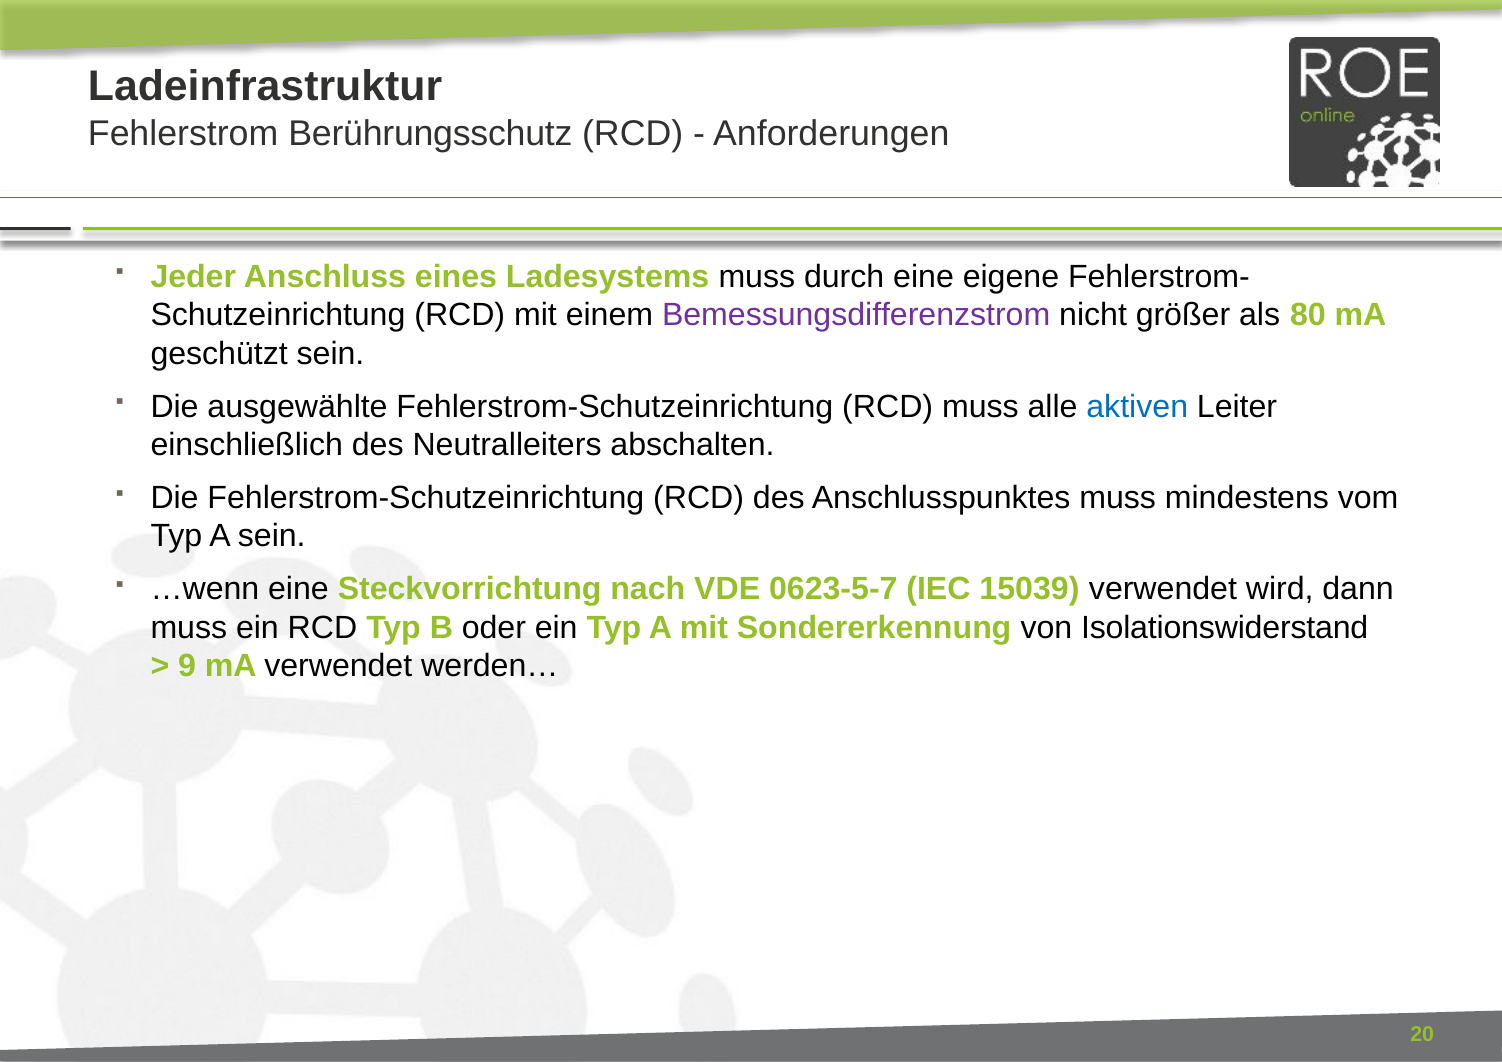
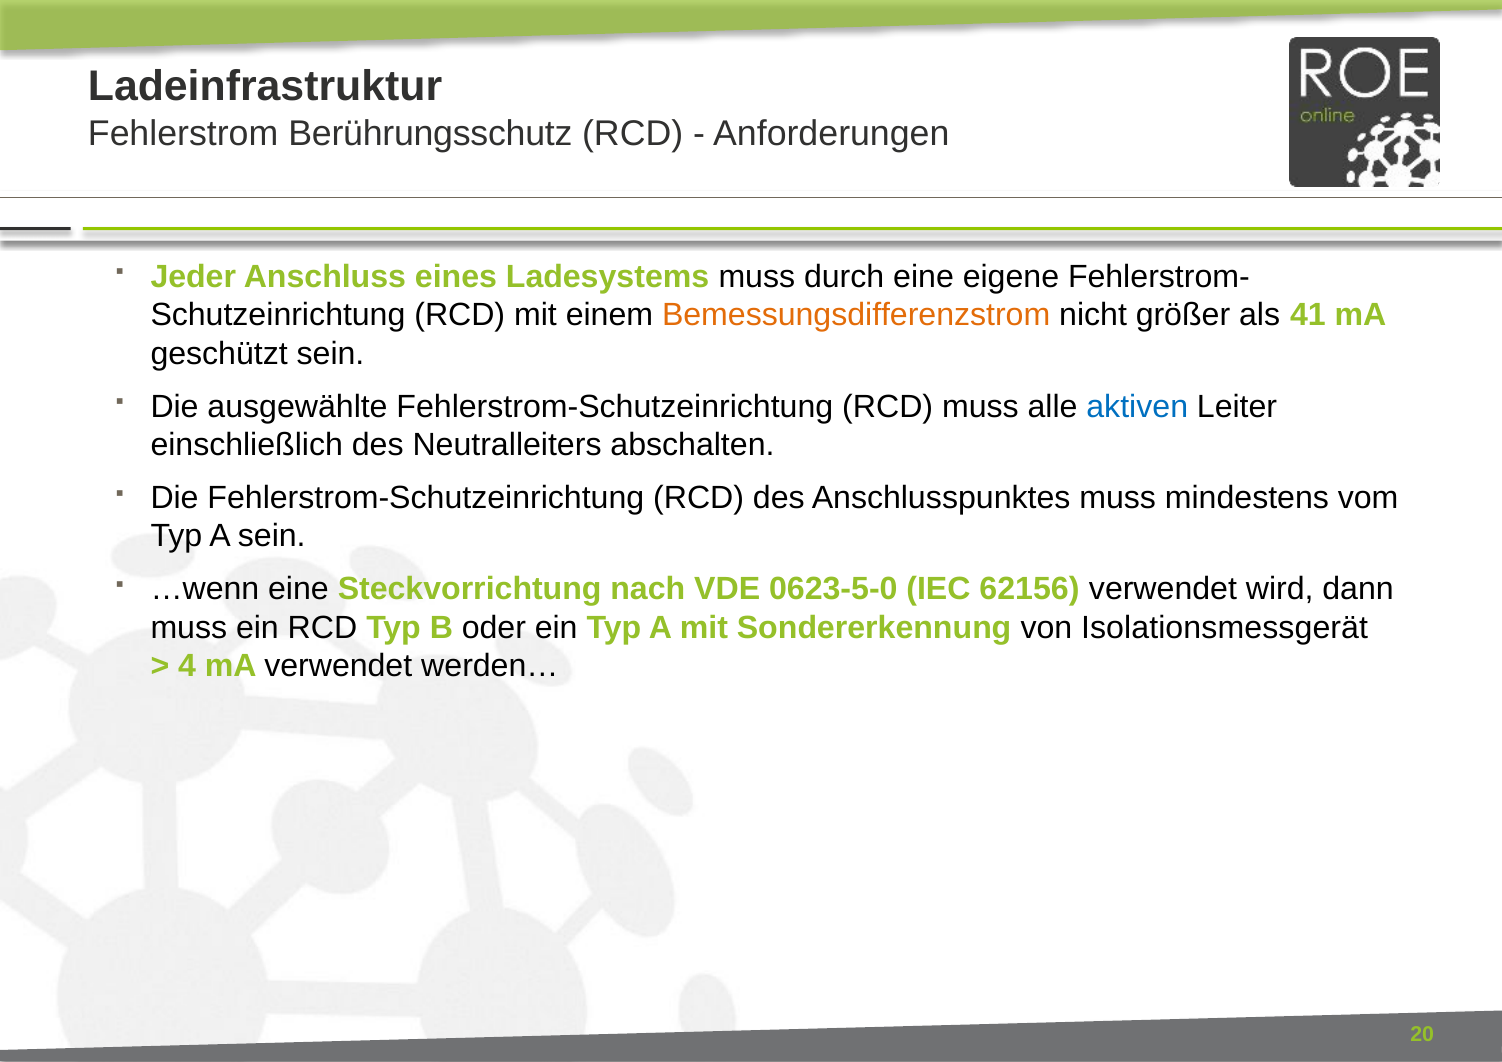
Bemessungsdifferenzstrom colour: purple -> orange
80: 80 -> 41
0623-5-7: 0623-5-7 -> 0623-5-0
15039: 15039 -> 62156
Isolationswiderstand: Isolationswiderstand -> Isolationsmessgerät
9: 9 -> 4
